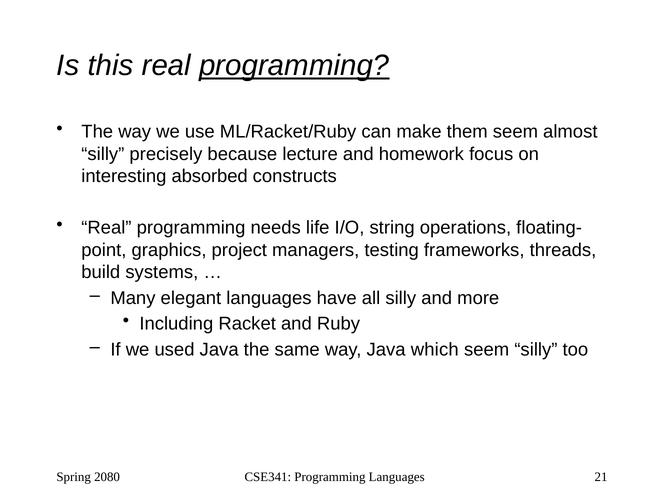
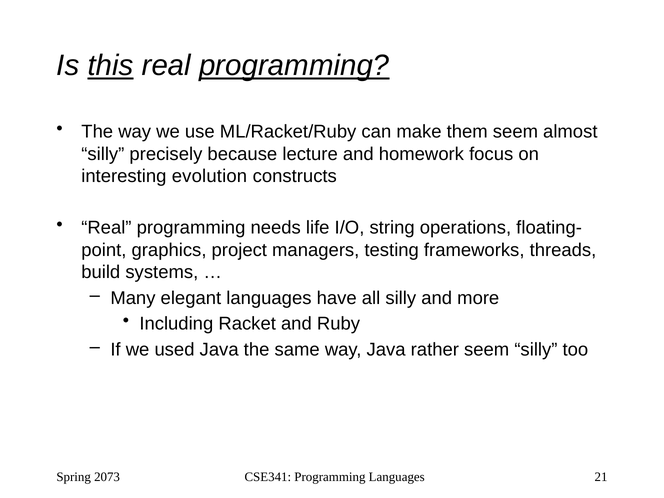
this underline: none -> present
absorbed: absorbed -> evolution
which: which -> rather
2080: 2080 -> 2073
